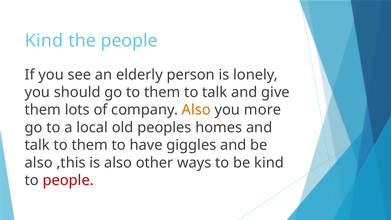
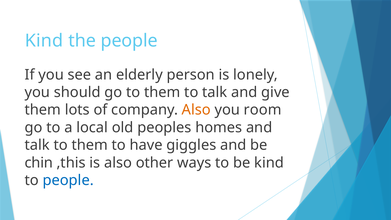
more: more -> room
also at (39, 163): also -> chin
people at (68, 180) colour: red -> blue
